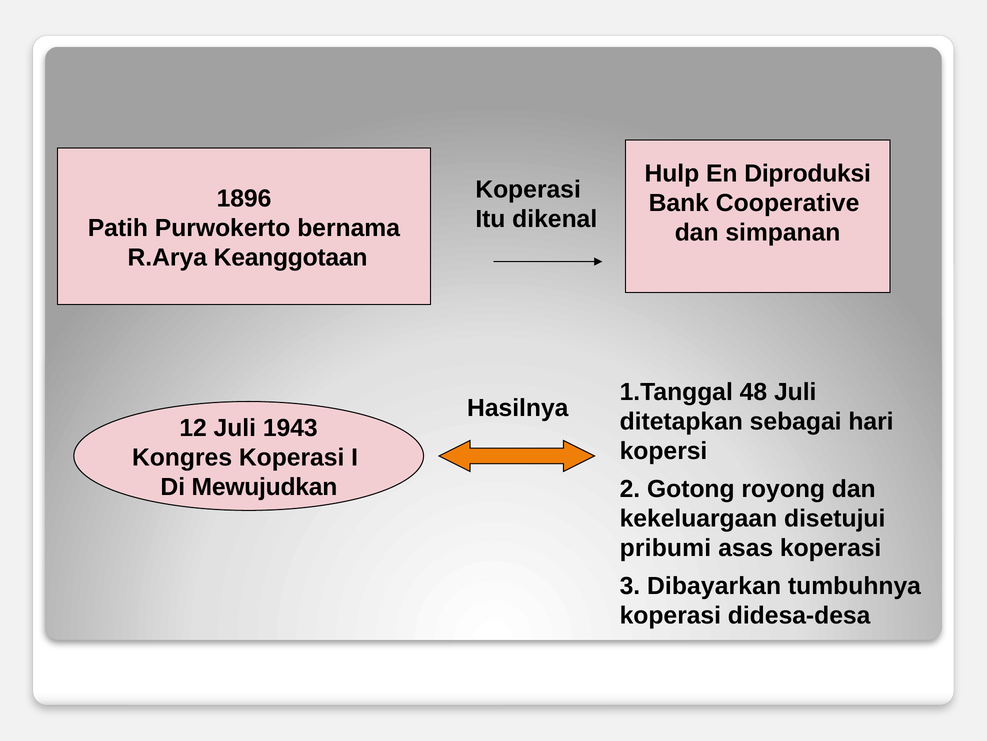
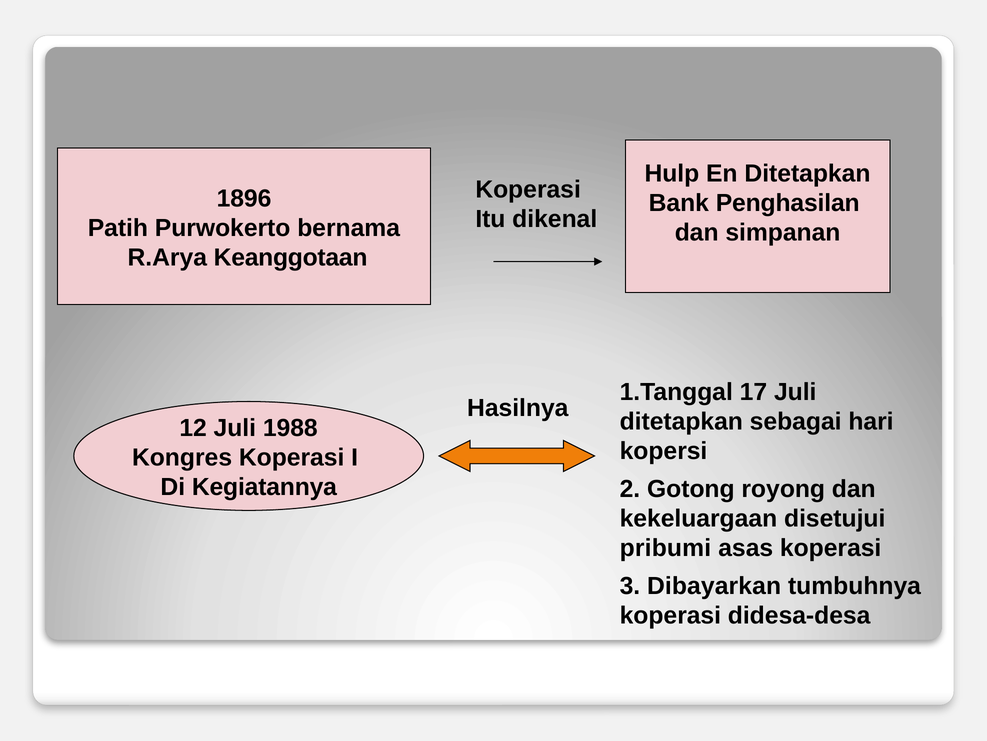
En Diproduksi: Diproduksi -> Ditetapkan
Cooperative: Cooperative -> Penghasilan
48: 48 -> 17
1943: 1943 -> 1988
Mewujudkan: Mewujudkan -> Kegiatannya
